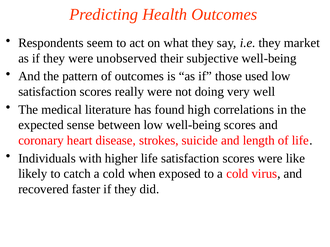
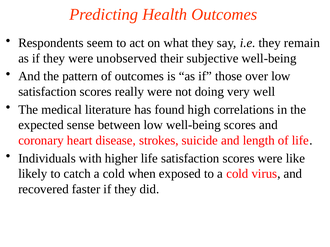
market: market -> remain
used: used -> over
